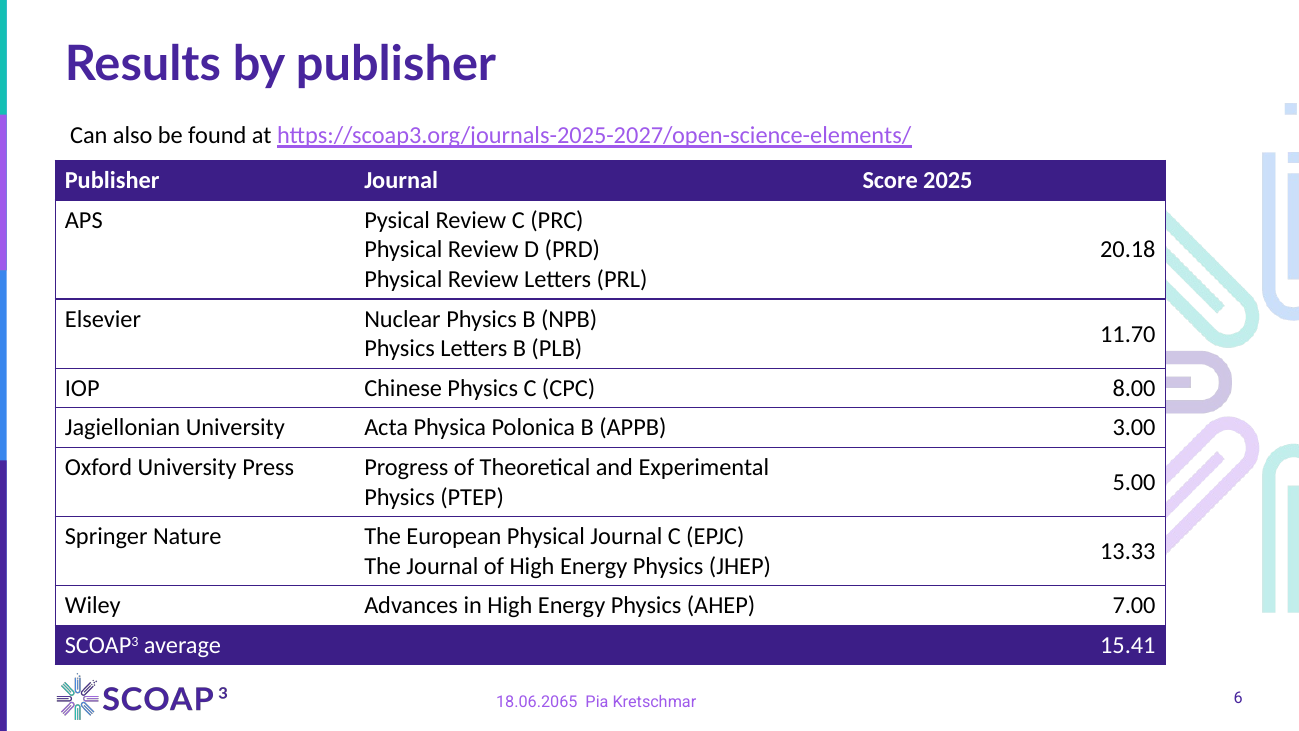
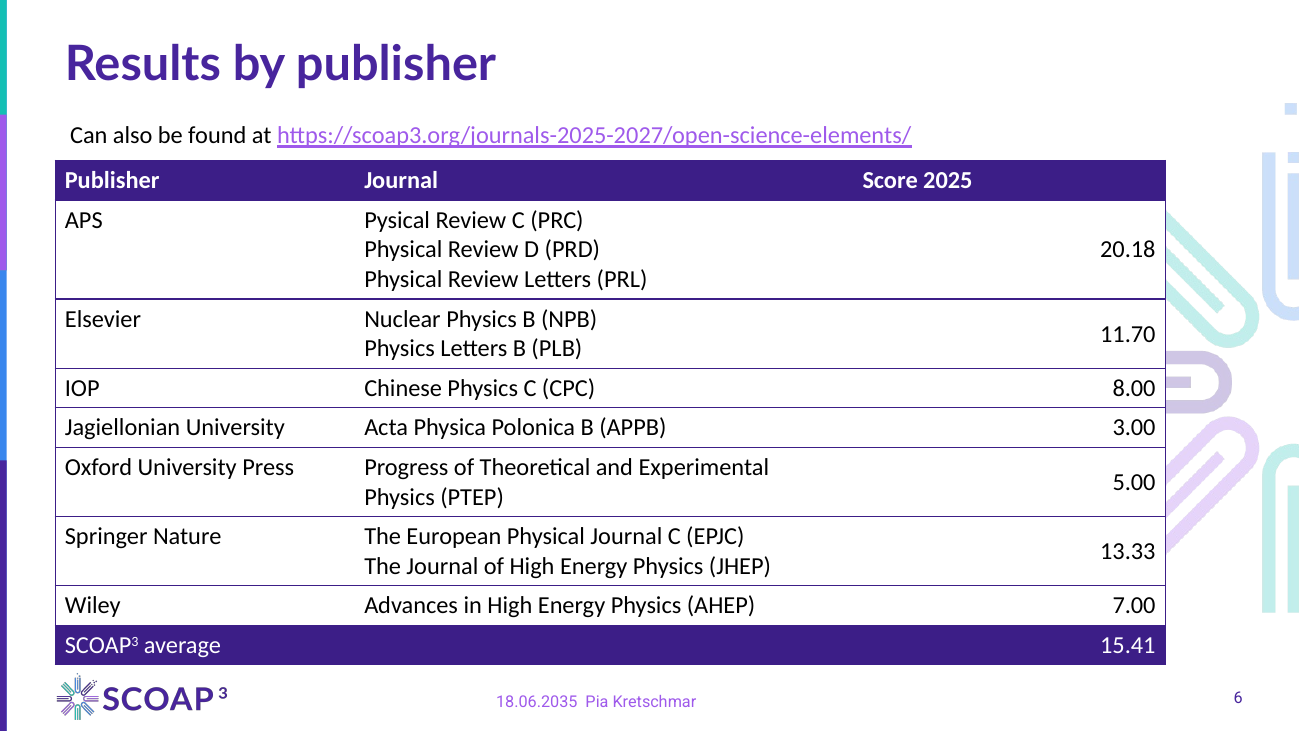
18.06.2065: 18.06.2065 -> 18.06.2035
